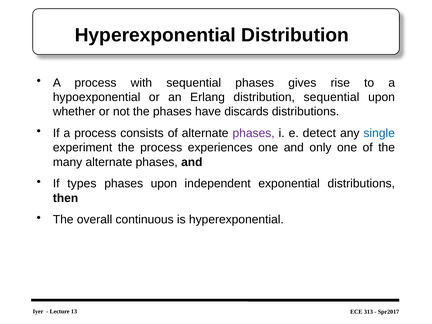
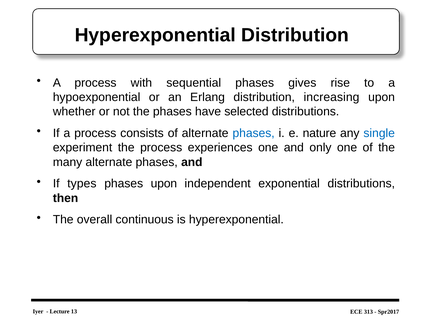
distribution sequential: sequential -> increasing
discards: discards -> selected
phases at (254, 133) colour: purple -> blue
detect: detect -> nature
